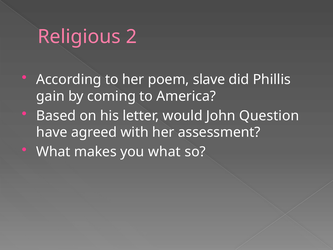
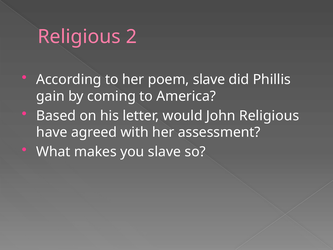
John Question: Question -> Religious
you what: what -> slave
